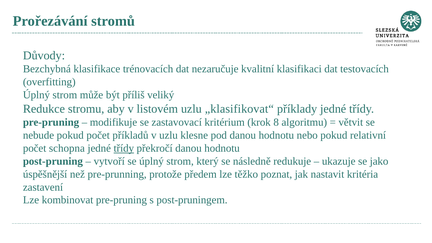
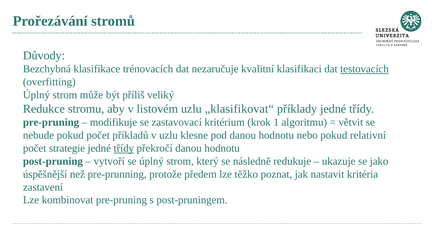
testovacích underline: none -> present
8: 8 -> 1
schopna: schopna -> strategie
